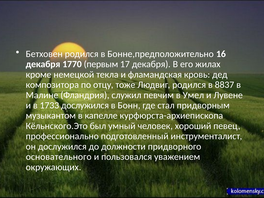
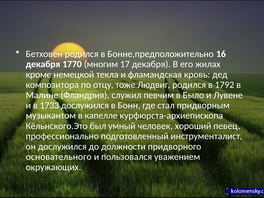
первым: первым -> многим
8837: 8837 -> 1792
Умел: Умел -> Было
